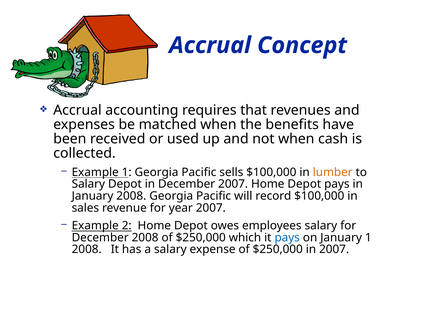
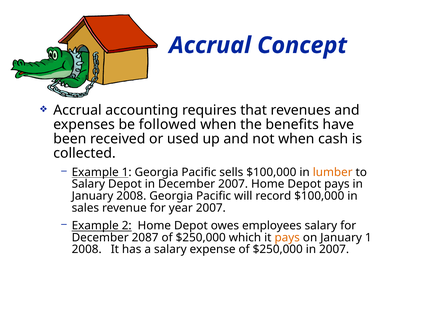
matched: matched -> followed
December 2008: 2008 -> 2087
pays at (287, 238) colour: blue -> orange
